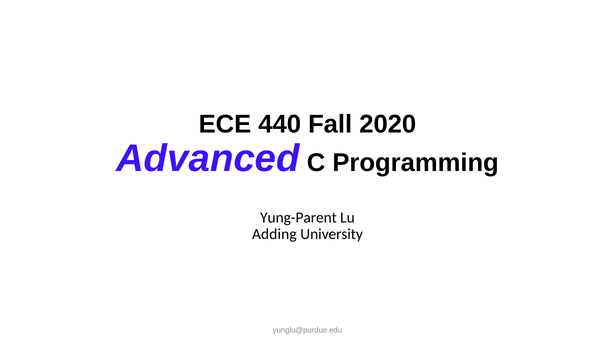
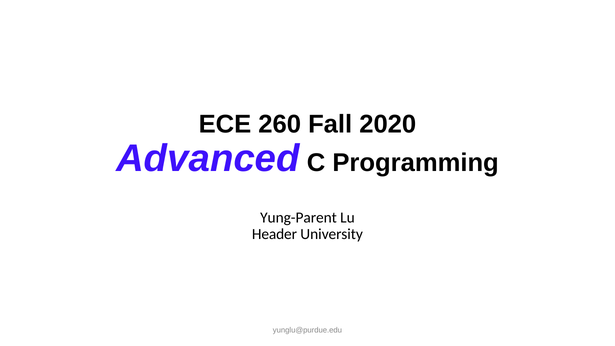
440: 440 -> 260
Adding: Adding -> Header
